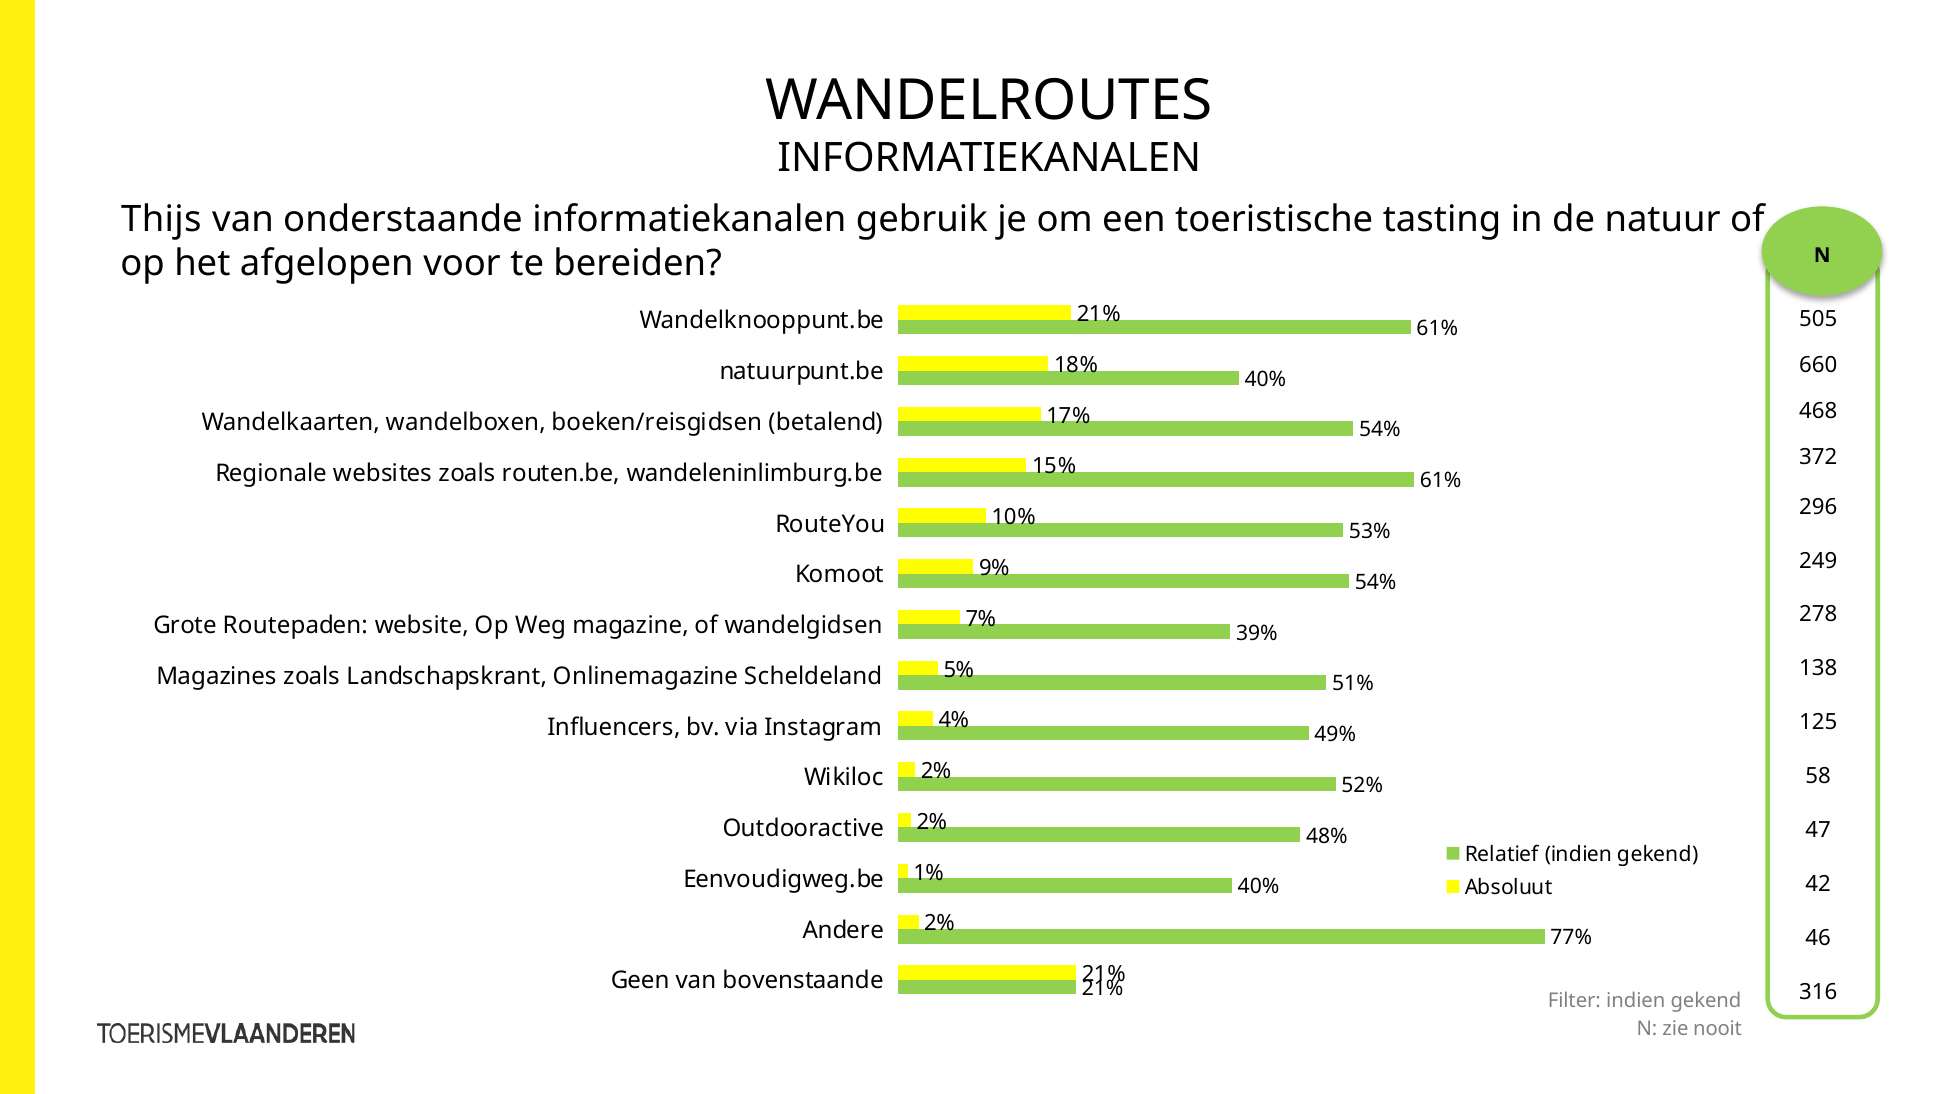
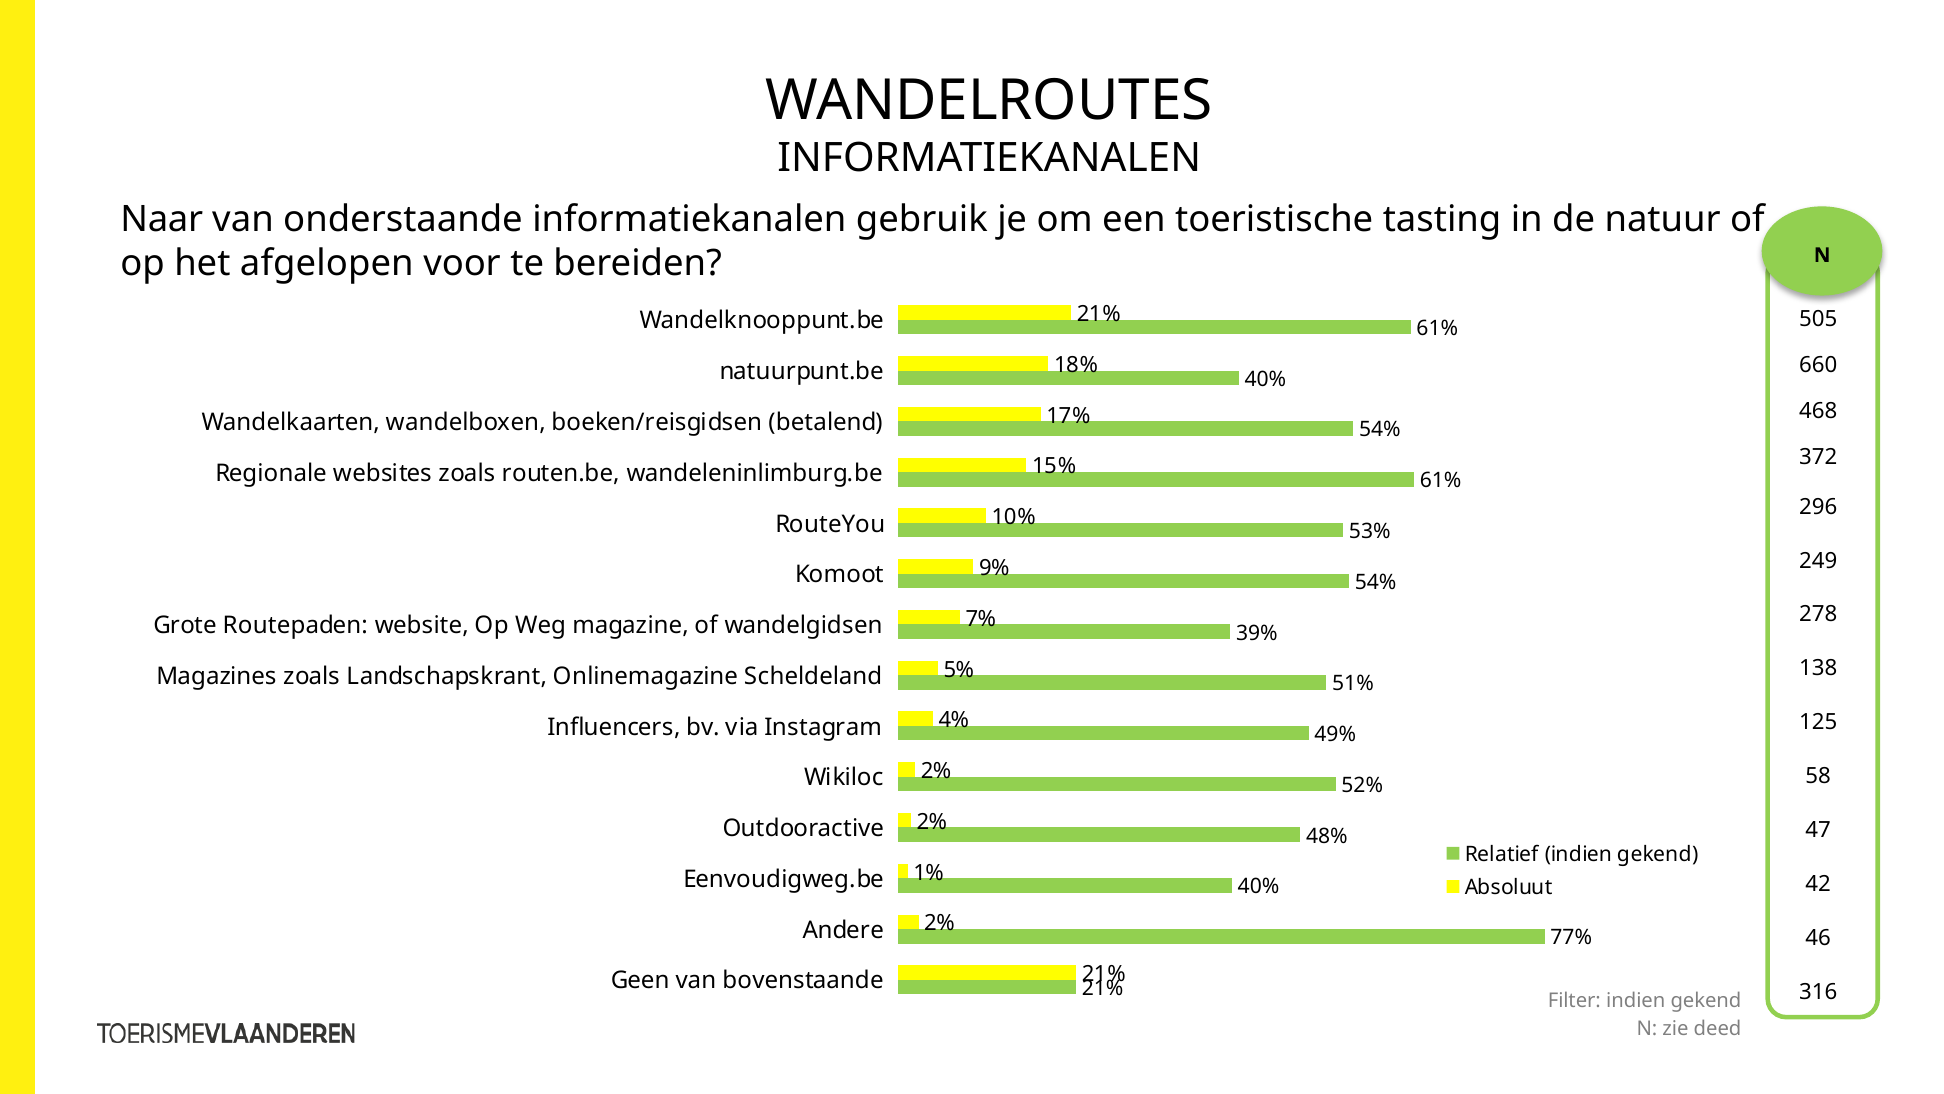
Thijs: Thijs -> Naar
nooit: nooit -> deed
